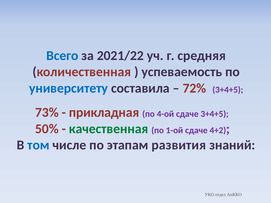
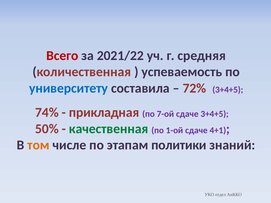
Всего colour: blue -> red
73%: 73% -> 74%
4-ой: 4-ой -> 7-ой
4+2: 4+2 -> 4+1
том colour: blue -> orange
развития: развития -> политики
